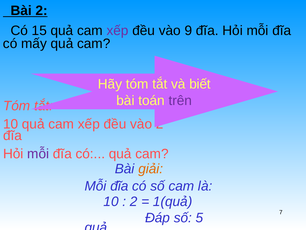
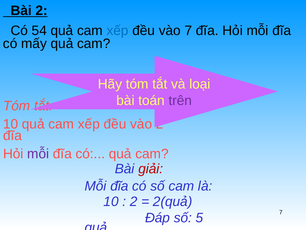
15: 15 -> 54
xếp at (118, 31) colour: purple -> blue
vào 9: 9 -> 7
biết: biết -> loại
giải colour: orange -> red
1(quả: 1(quả -> 2(quả
